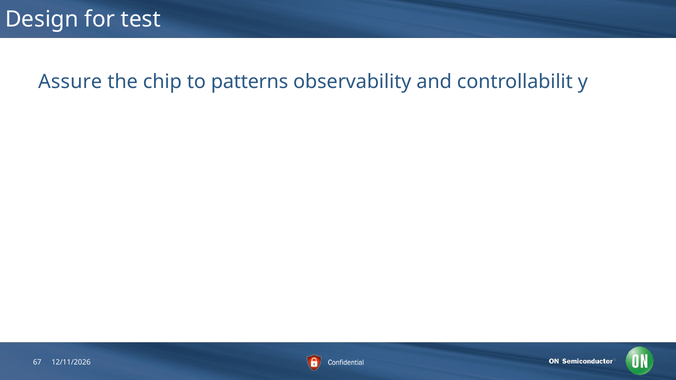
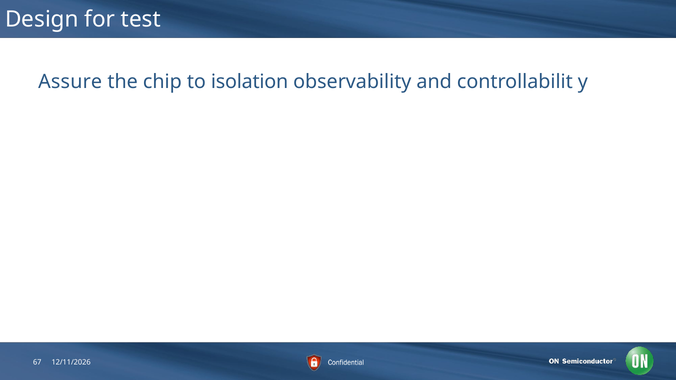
patterns: patterns -> isolation
